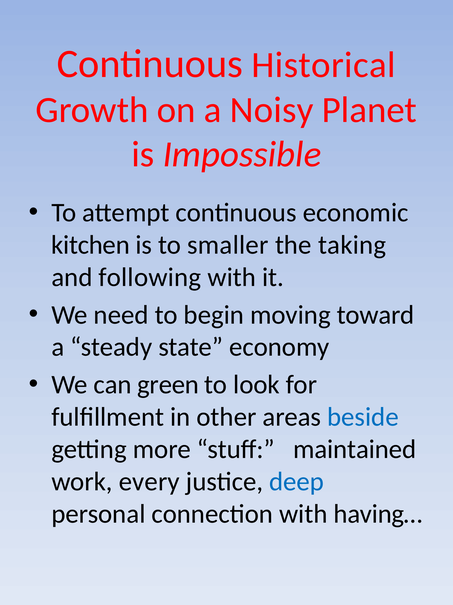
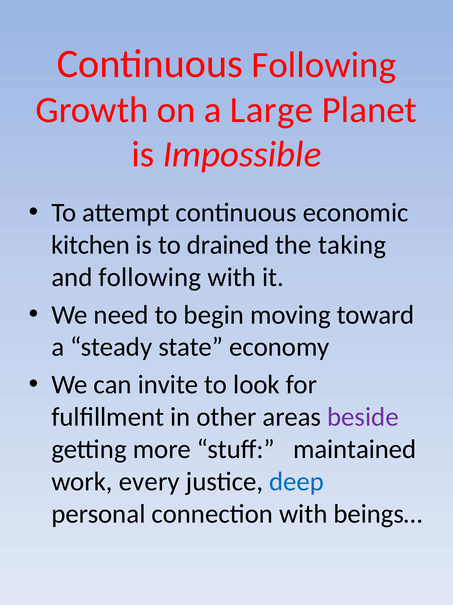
Continuous Historical: Historical -> Following
Noisy: Noisy -> Large
smaller: smaller -> drained
green: green -> invite
beside colour: blue -> purple
having…: having… -> beings…
